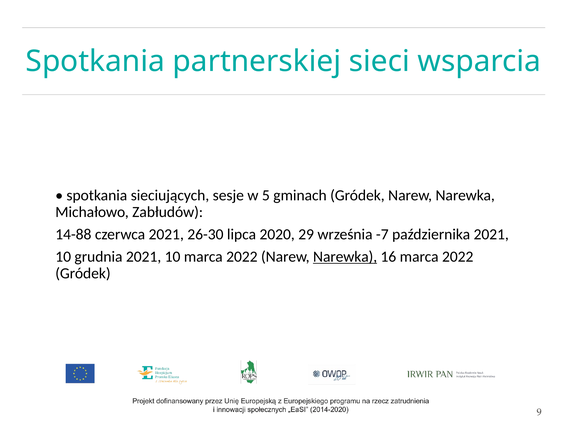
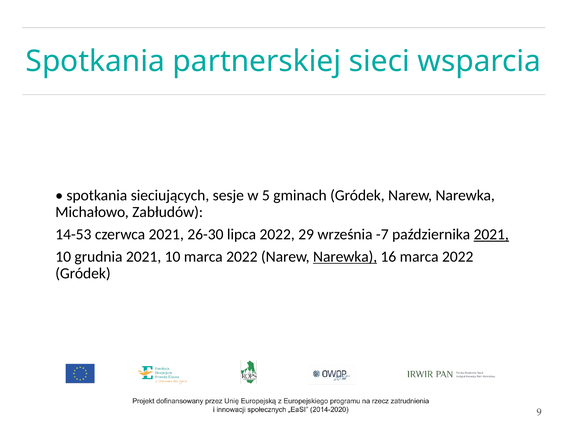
14-88: 14-88 -> 14-53
lipca 2020: 2020 -> 2022
2021 at (491, 235) underline: none -> present
